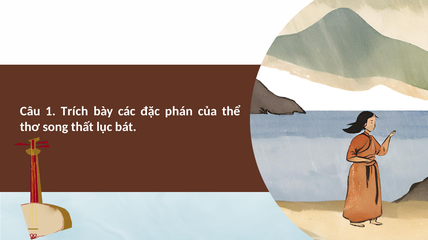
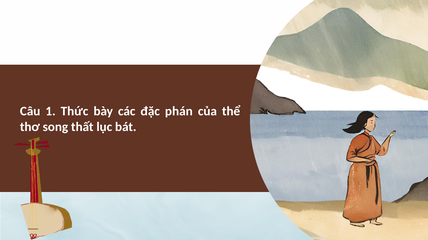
Trích: Trích -> Thức
